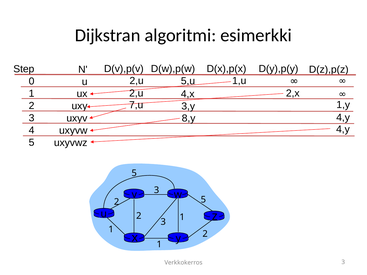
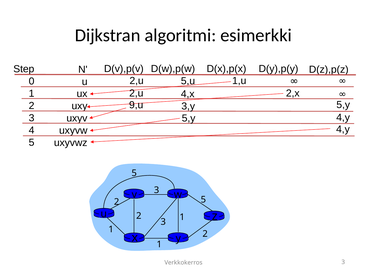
1,y at (343, 105): 1,y -> 5,y
7,u: 7,u -> 9,u
8,y at (189, 118): 8,y -> 5,y
